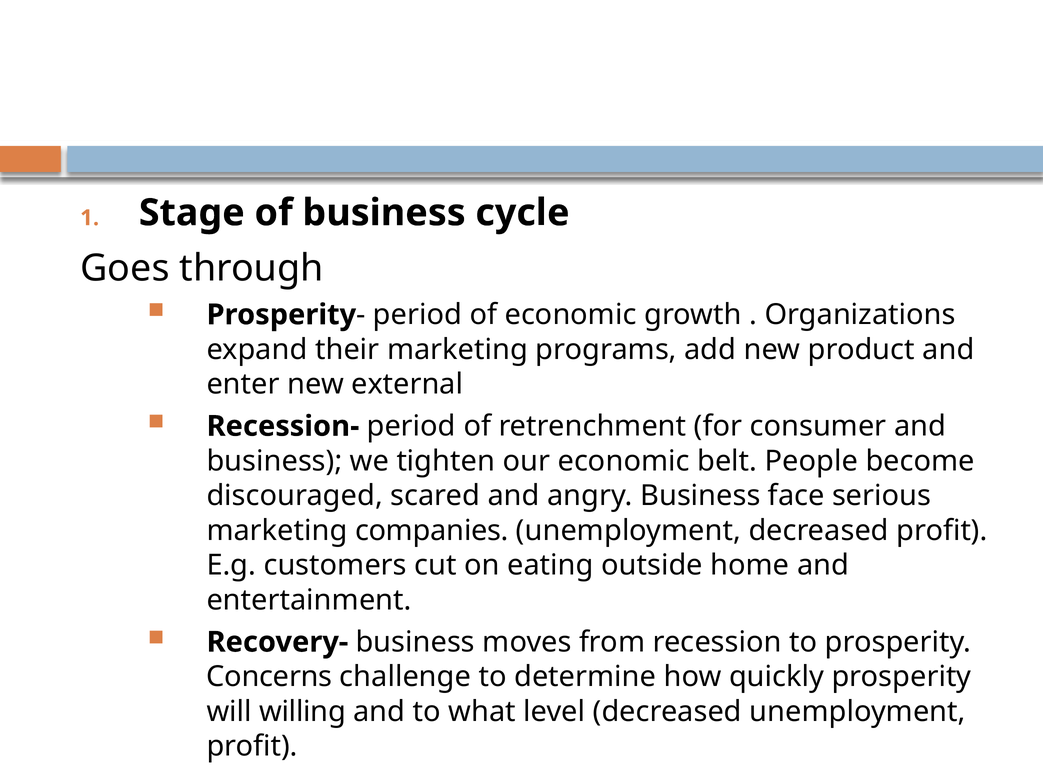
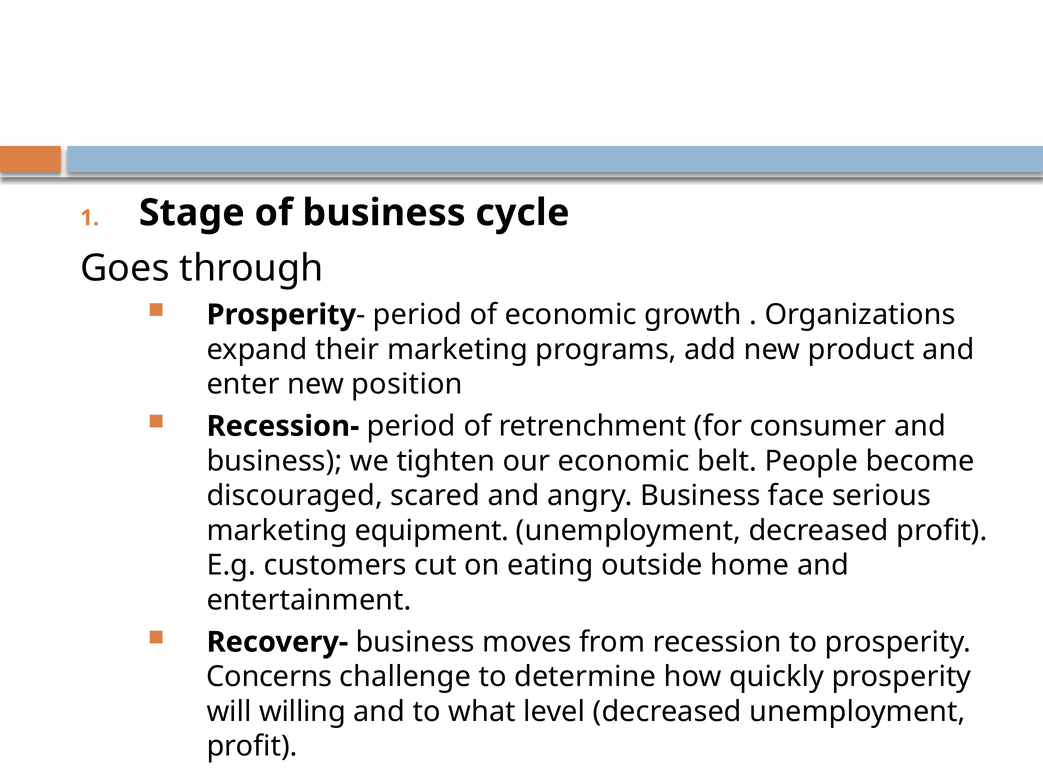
external: external -> position
companies: companies -> equipment
